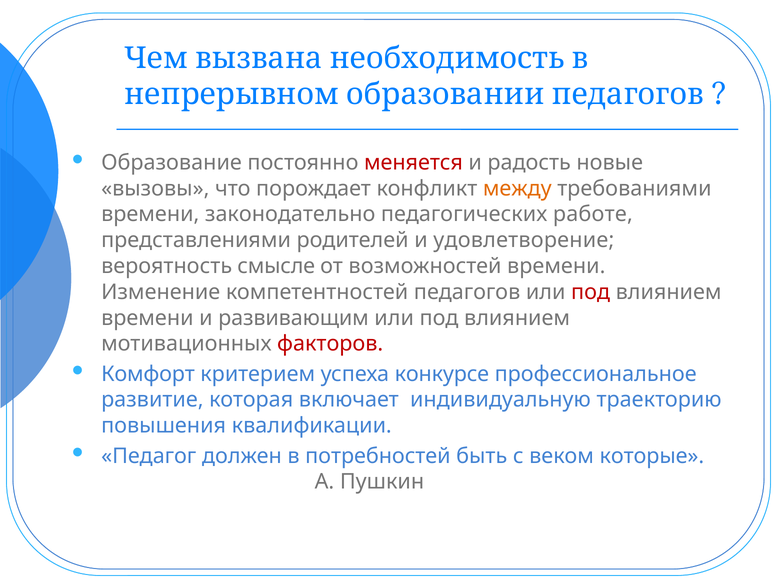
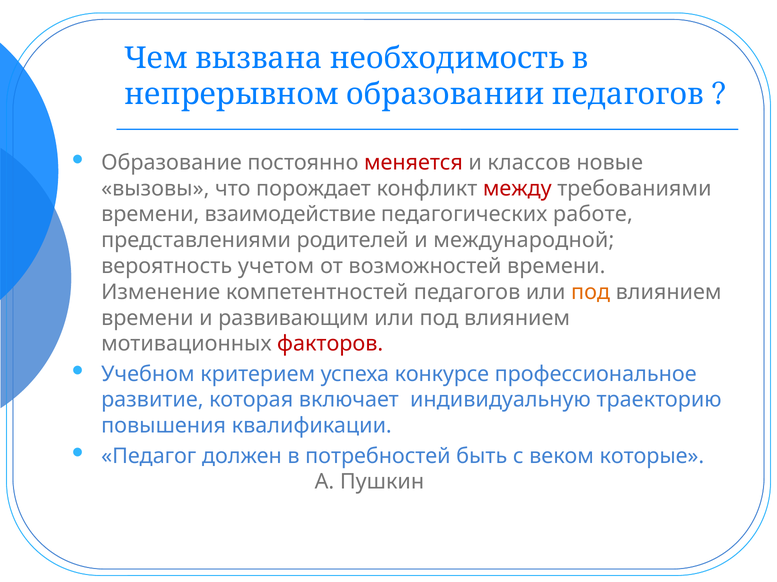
радость: радость -> классов
между colour: orange -> red
законодательно: законодательно -> взаимодействие
удовлетворение: удовлетворение -> международной
смысле: смысле -> учетом
под at (591, 292) colour: red -> orange
Комфорт: Комфорт -> Учебном
